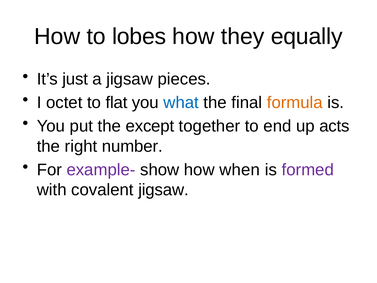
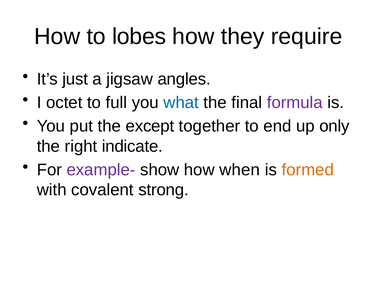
equally: equally -> require
pieces: pieces -> angles
flat: flat -> full
formula colour: orange -> purple
acts: acts -> only
number: number -> indicate
formed colour: purple -> orange
covalent jigsaw: jigsaw -> strong
